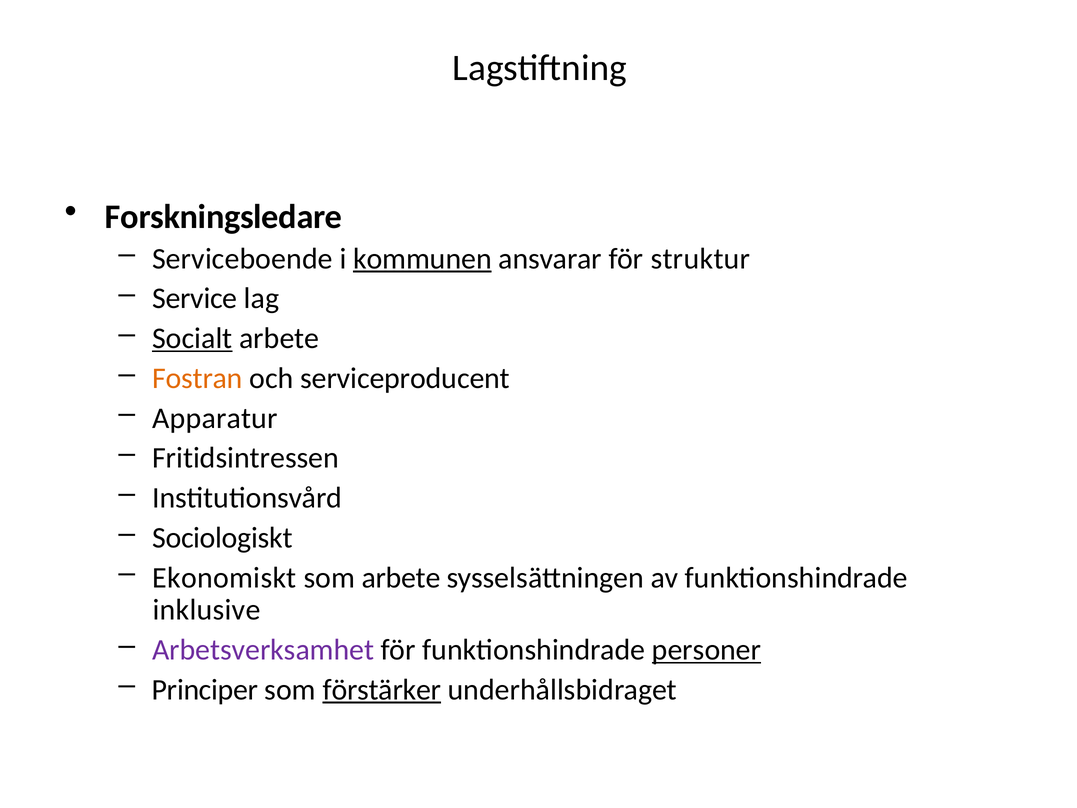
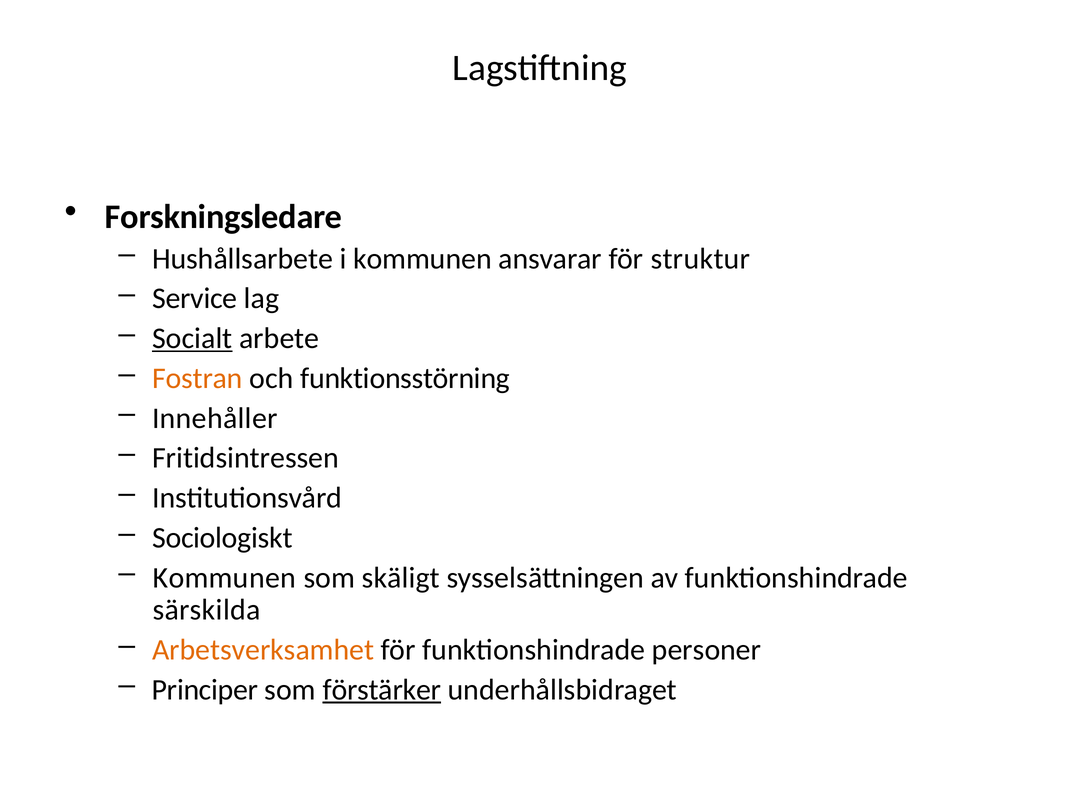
Serviceboende: Serviceboende -> Hushållsarbete
kommunen at (422, 259) underline: present -> none
serviceproducent: serviceproducent -> funktionsstörning
Apparatur: Apparatur -> Innehåller
Ekonomiskt at (224, 577): Ekonomiskt -> Kommunen
som arbete: arbete -> skäligt
inklusive: inklusive -> särskilda
Arbetsverksamhet colour: purple -> orange
personer underline: present -> none
